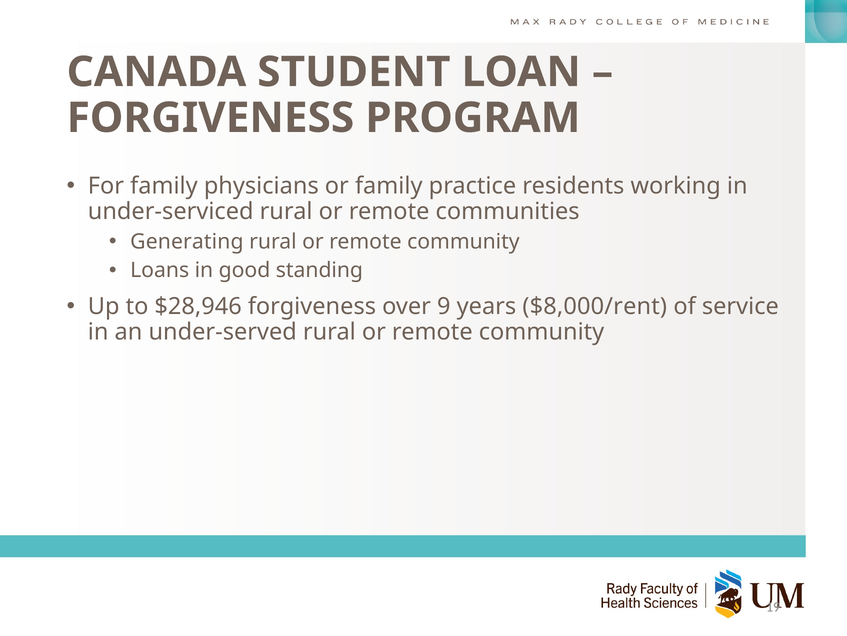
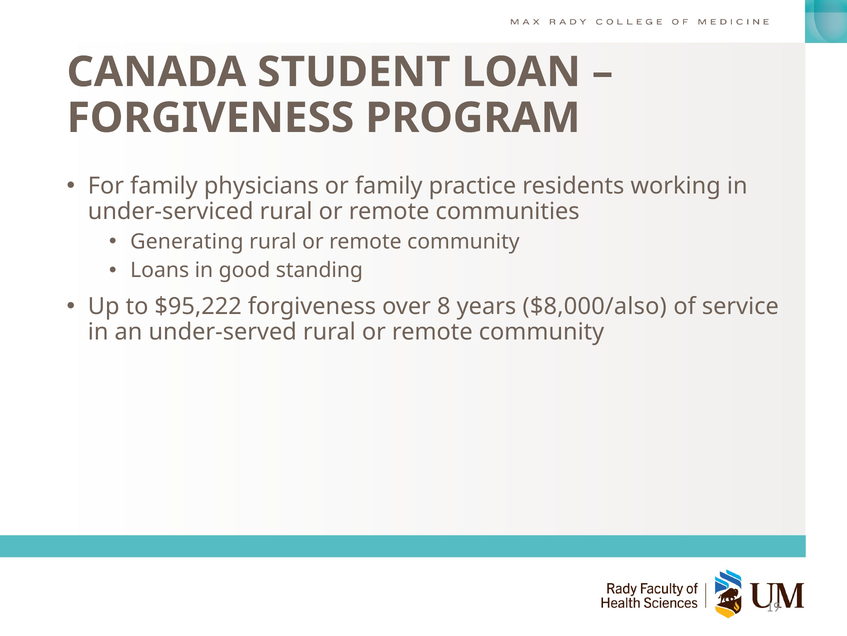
$28,946: $28,946 -> $95,222
9: 9 -> 8
$8,000/rent: $8,000/rent -> $8,000/also
